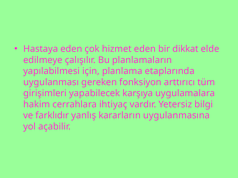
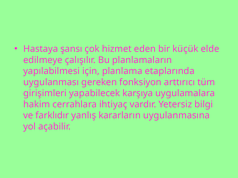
Hastaya eden: eden -> şansı
dikkat: dikkat -> küçük
